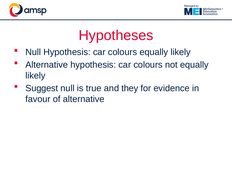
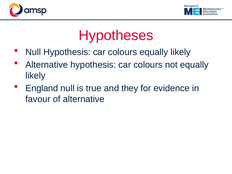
Suggest: Suggest -> England
